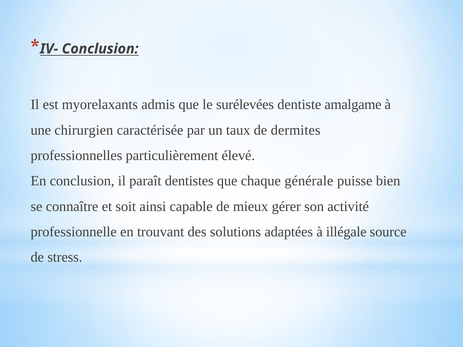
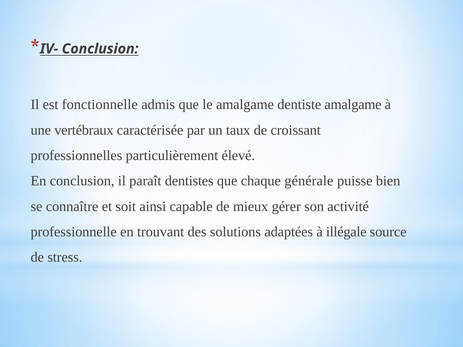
myorelaxants: myorelaxants -> fonctionnelle
le surélevées: surélevées -> amalgame
chirurgien: chirurgien -> vertébraux
dermites: dermites -> croissant
